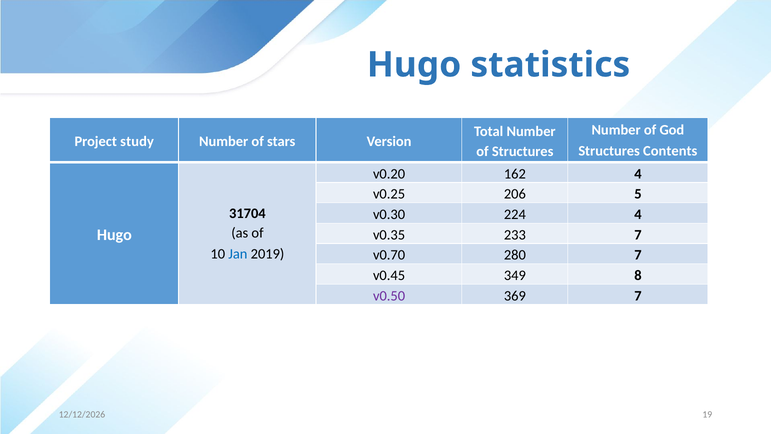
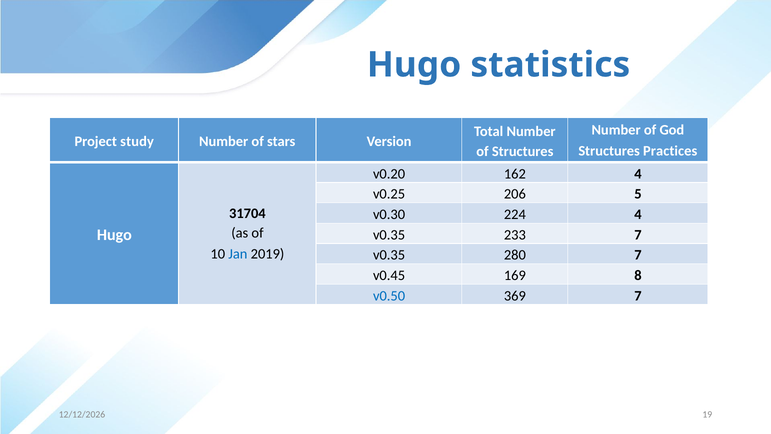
Contents: Contents -> Practices
v0.70 at (389, 255): v0.70 -> v0.35
349: 349 -> 169
v0.50 colour: purple -> blue
